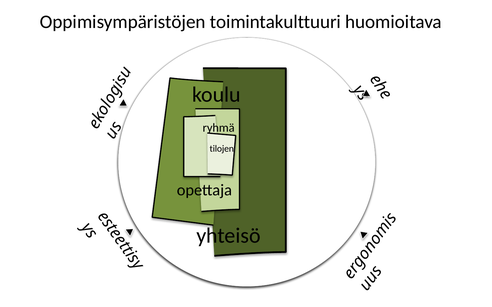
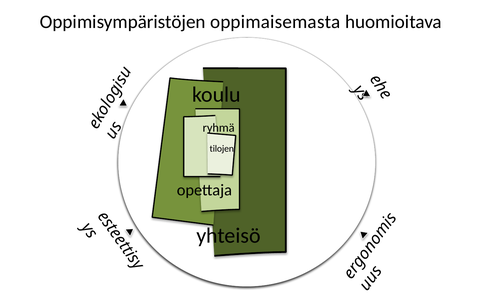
toimintakulttuuri: toimintakulttuuri -> oppimaisemasta
